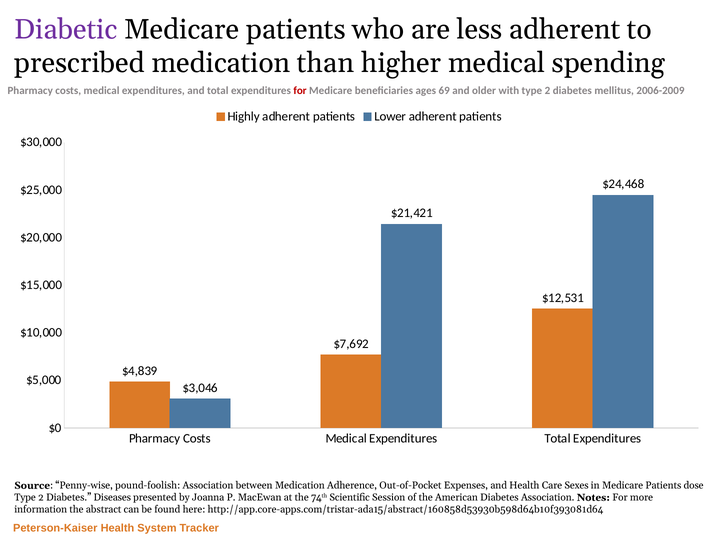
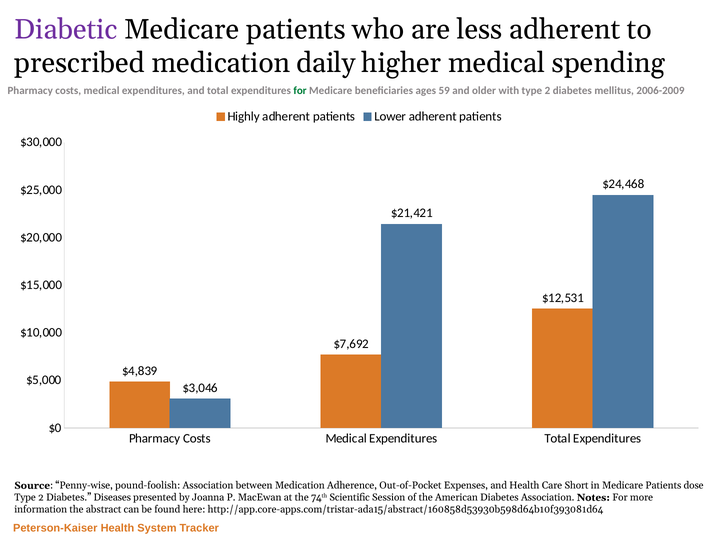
than: than -> daily
for at (300, 91) colour: red -> green
69: 69 -> 59
Sexes: Sexes -> Short
